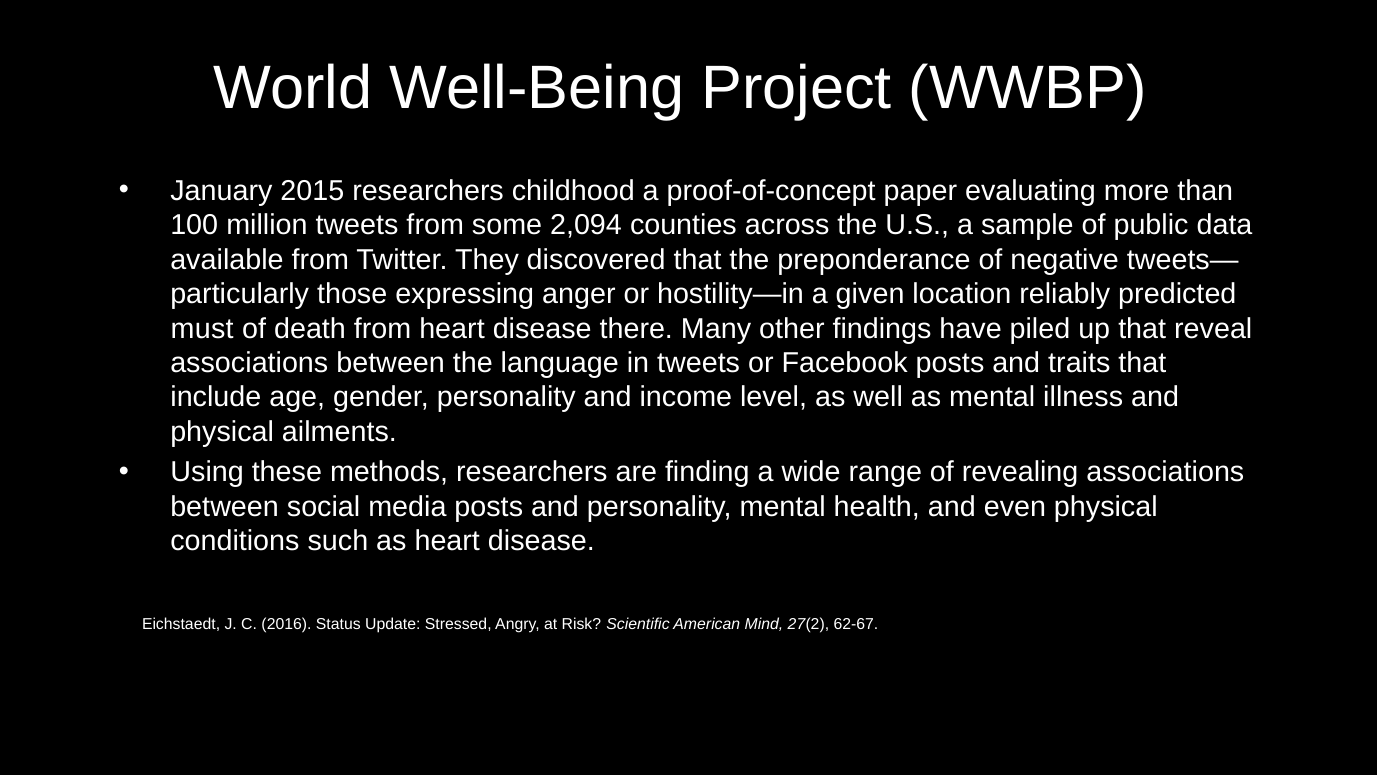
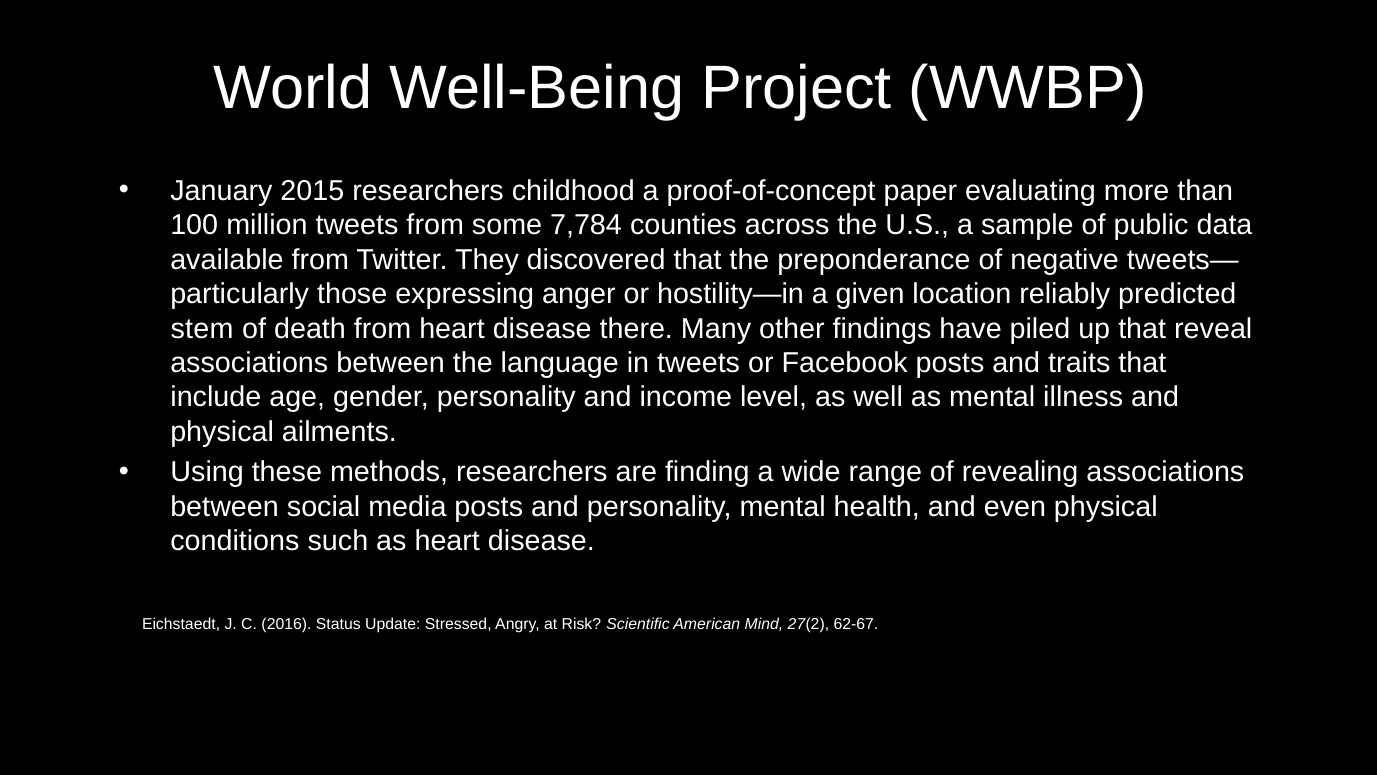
2,094: 2,094 -> 7,784
must: must -> stem
